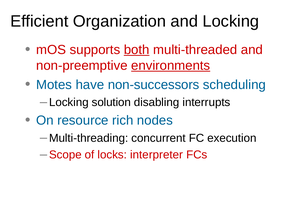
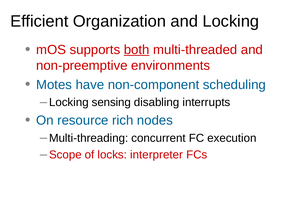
environments underline: present -> none
non-successors: non-successors -> non-component
solution: solution -> sensing
